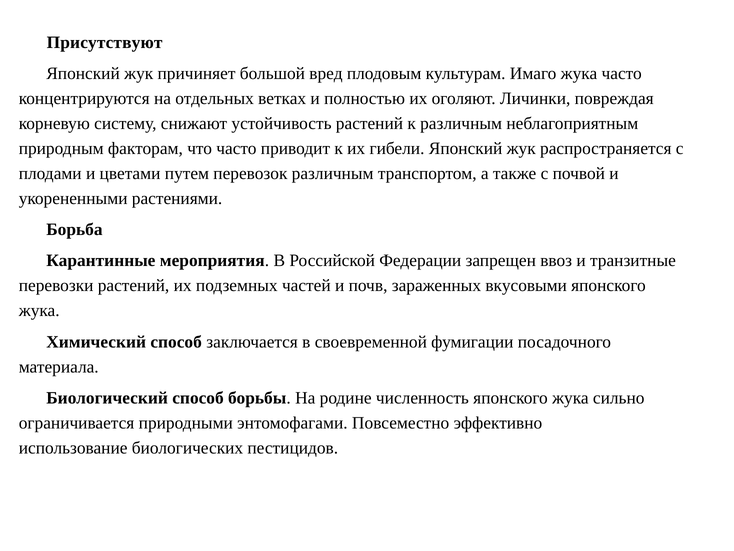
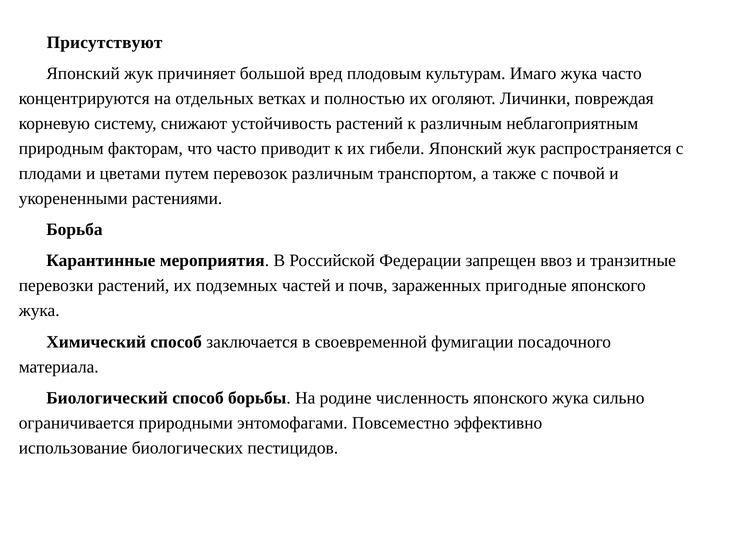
вкусовыми: вкусовыми -> пригодные
